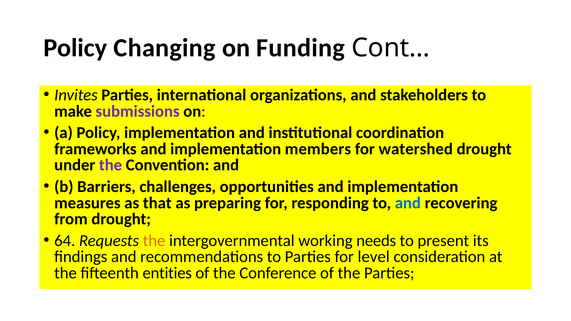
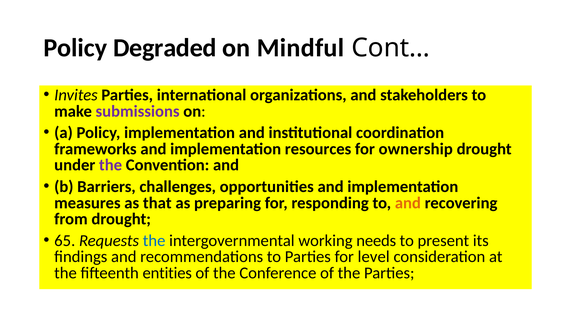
Changing: Changing -> Degraded
Funding: Funding -> Mindful
members: members -> resources
watershed: watershed -> ownership
and at (408, 203) colour: blue -> orange
64: 64 -> 65
the at (154, 241) colour: orange -> blue
